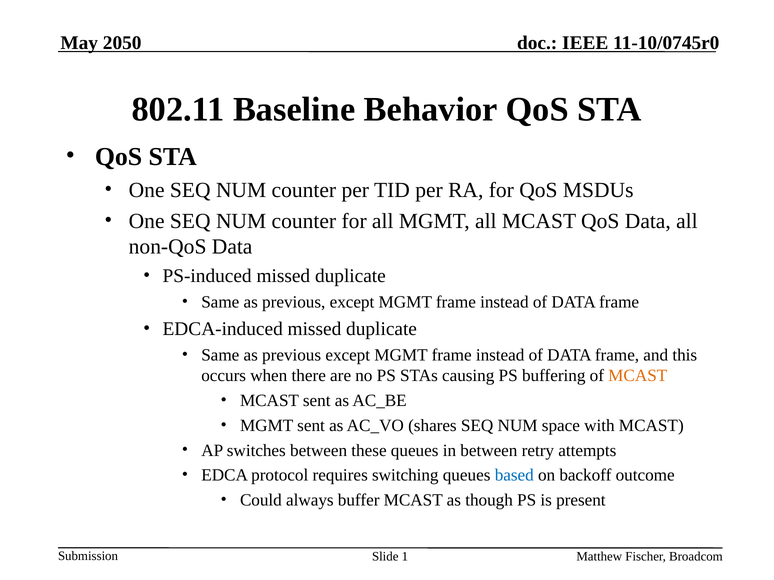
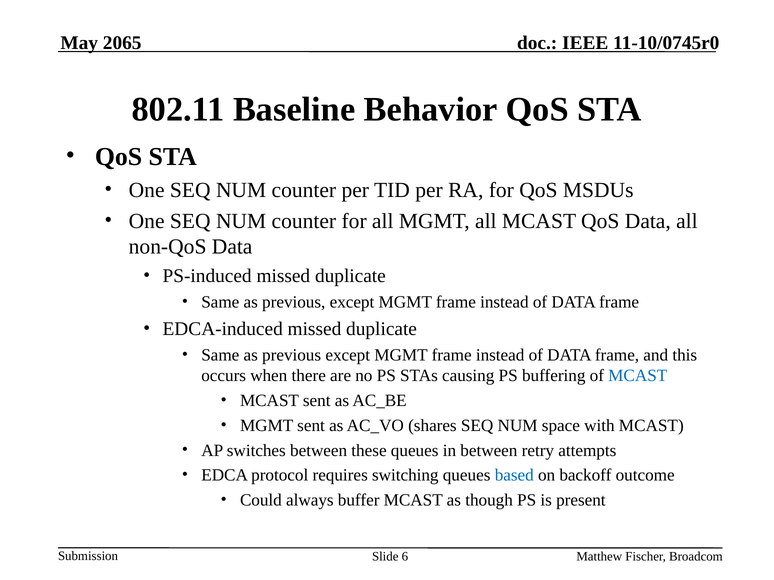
2050: 2050 -> 2065
MCAST at (638, 376) colour: orange -> blue
1: 1 -> 6
